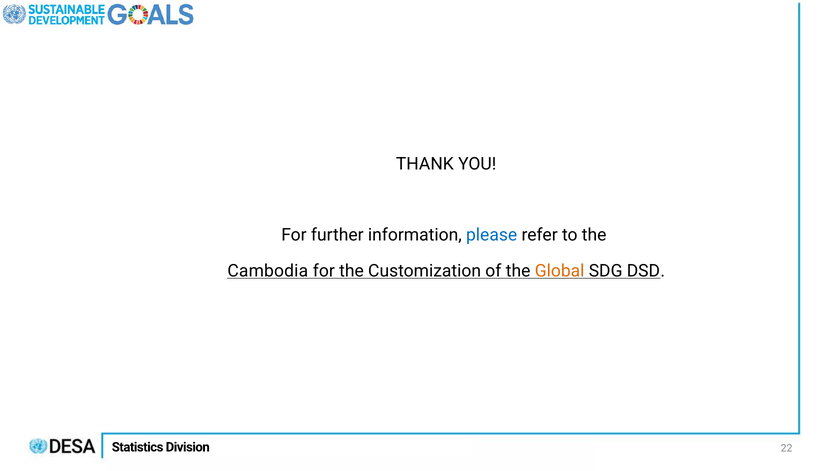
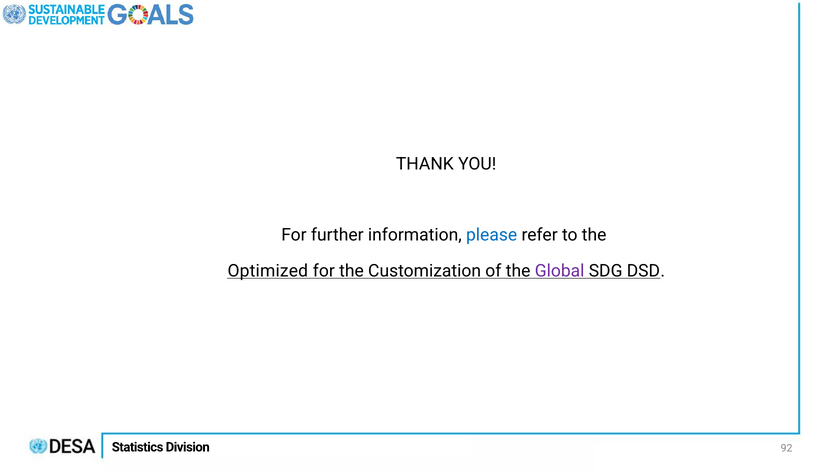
Cambodia: Cambodia -> Optimized
Global colour: orange -> purple
22: 22 -> 92
